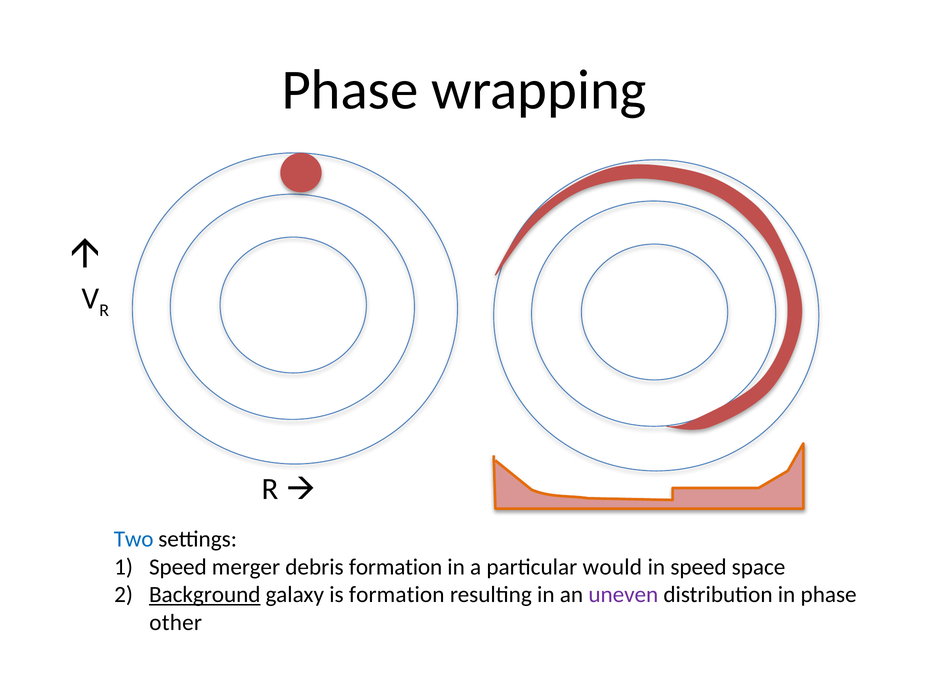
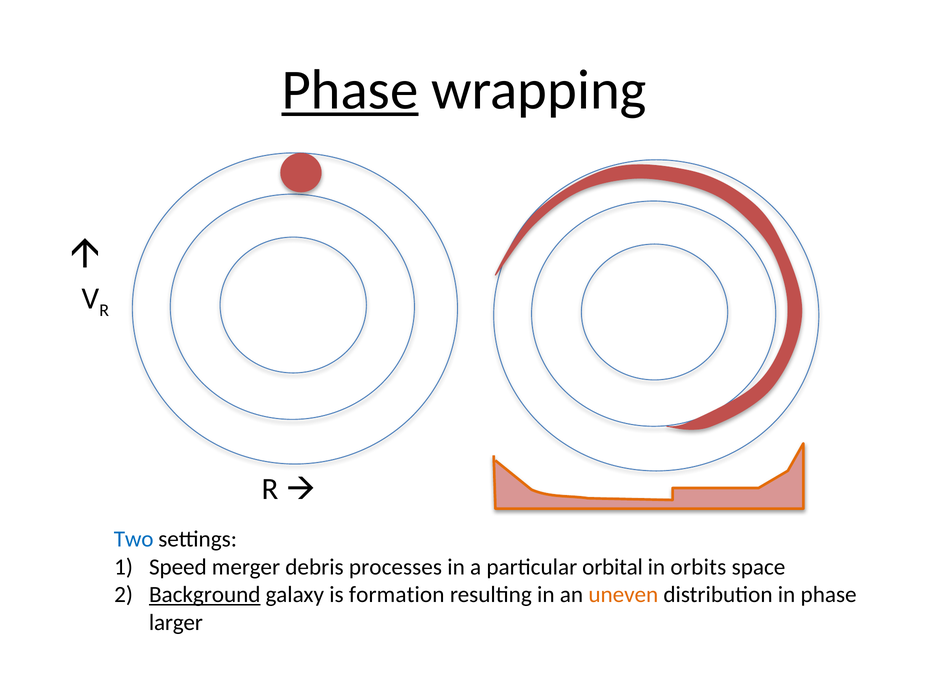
Phase at (350, 90) underline: none -> present
debris formation: formation -> processes
would: would -> orbital
in speed: speed -> orbits
uneven colour: purple -> orange
other: other -> larger
